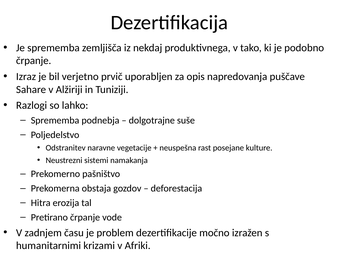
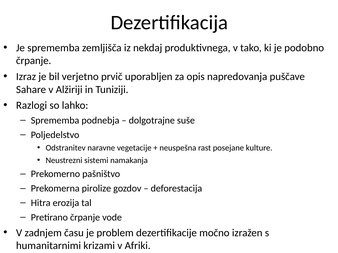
obstaja: obstaja -> pirolize
